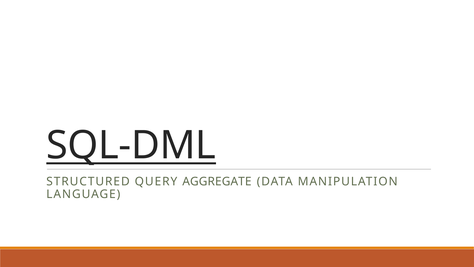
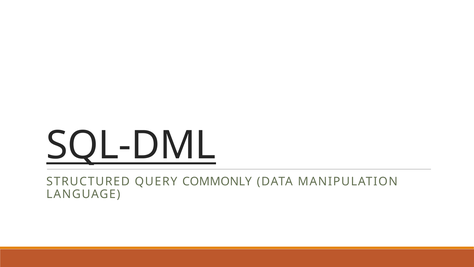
AGGREGATE: AGGREGATE -> COMMONLY
